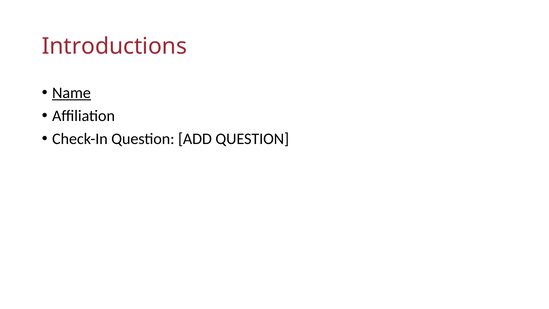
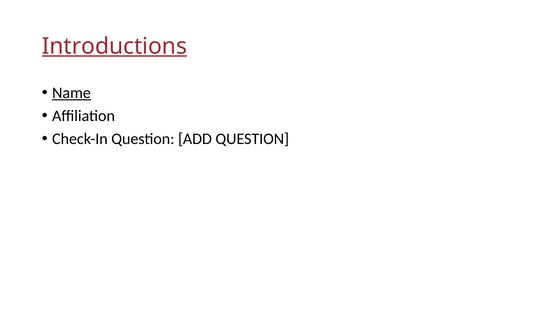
Introductions underline: none -> present
